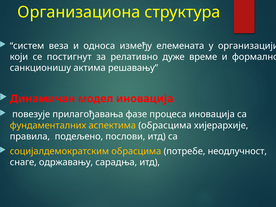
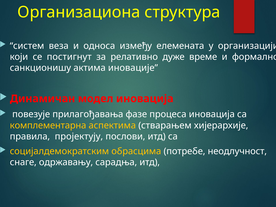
решавању: решавању -> иновације
фундаменталних: фундаменталних -> комплементарна
аспектима обрасцима: обрасцима -> стварањем
подељено: подељено -> пројектују
